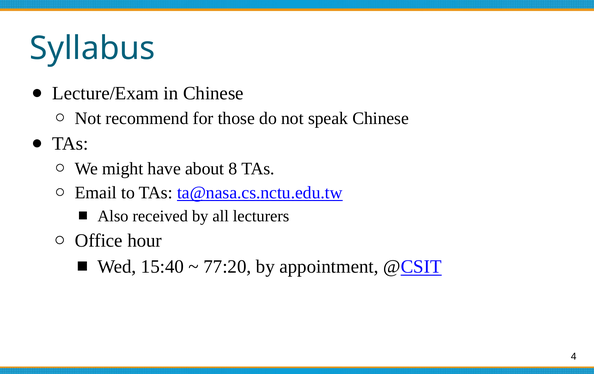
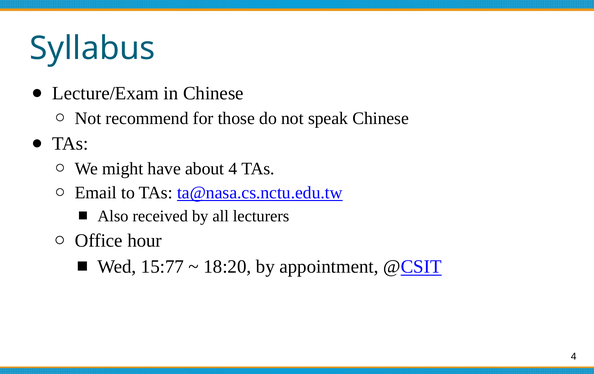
about 8: 8 -> 4
15:40: 15:40 -> 15:77
77:20: 77:20 -> 18:20
